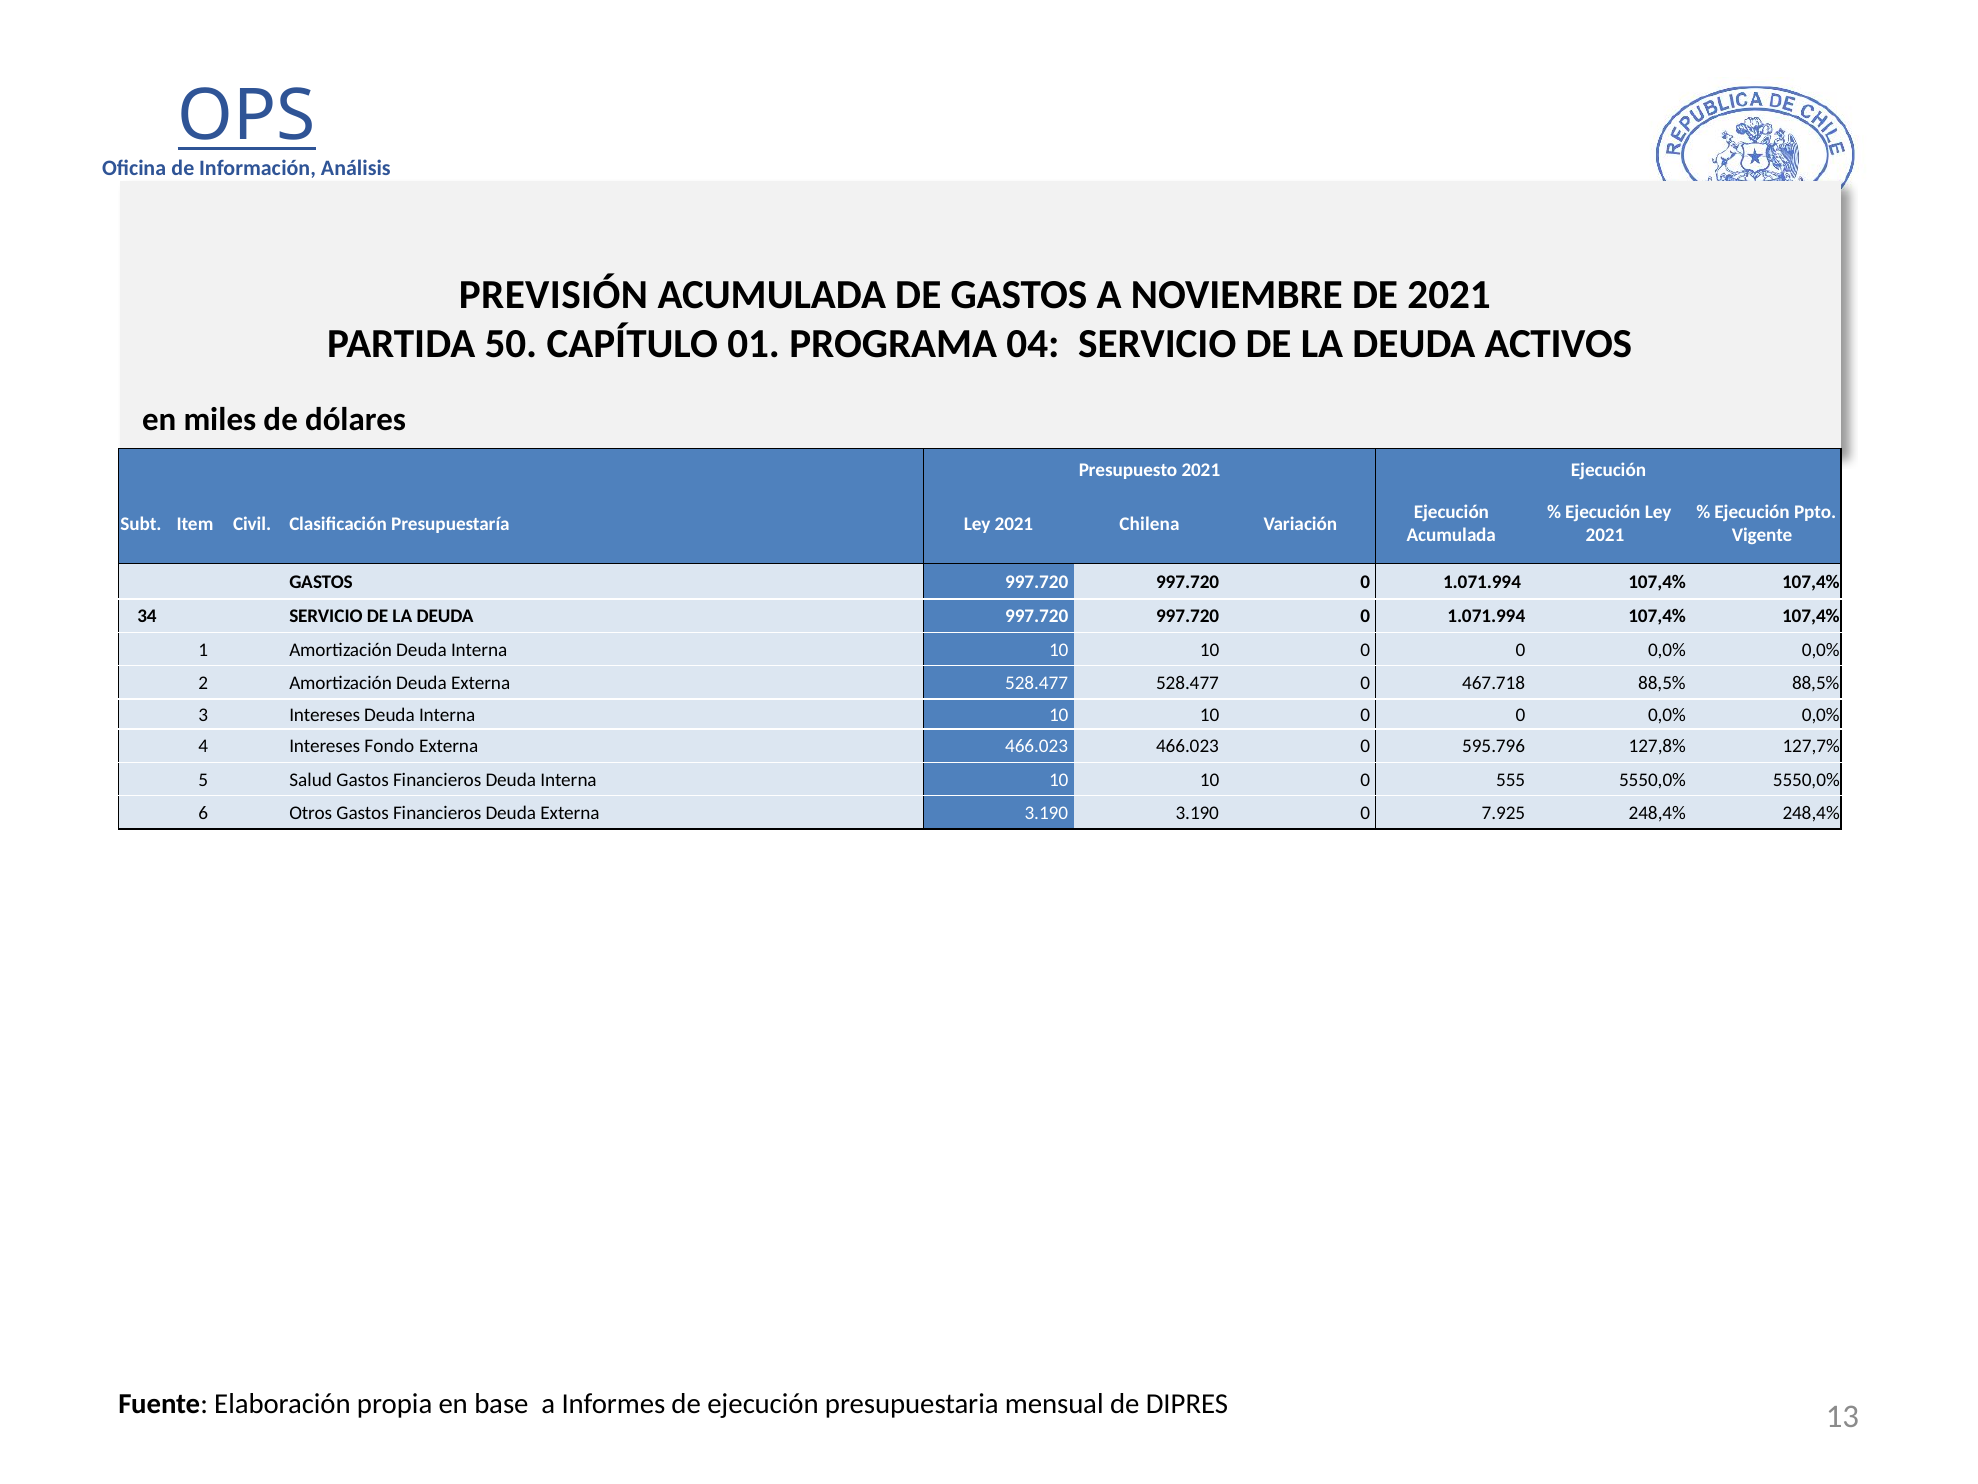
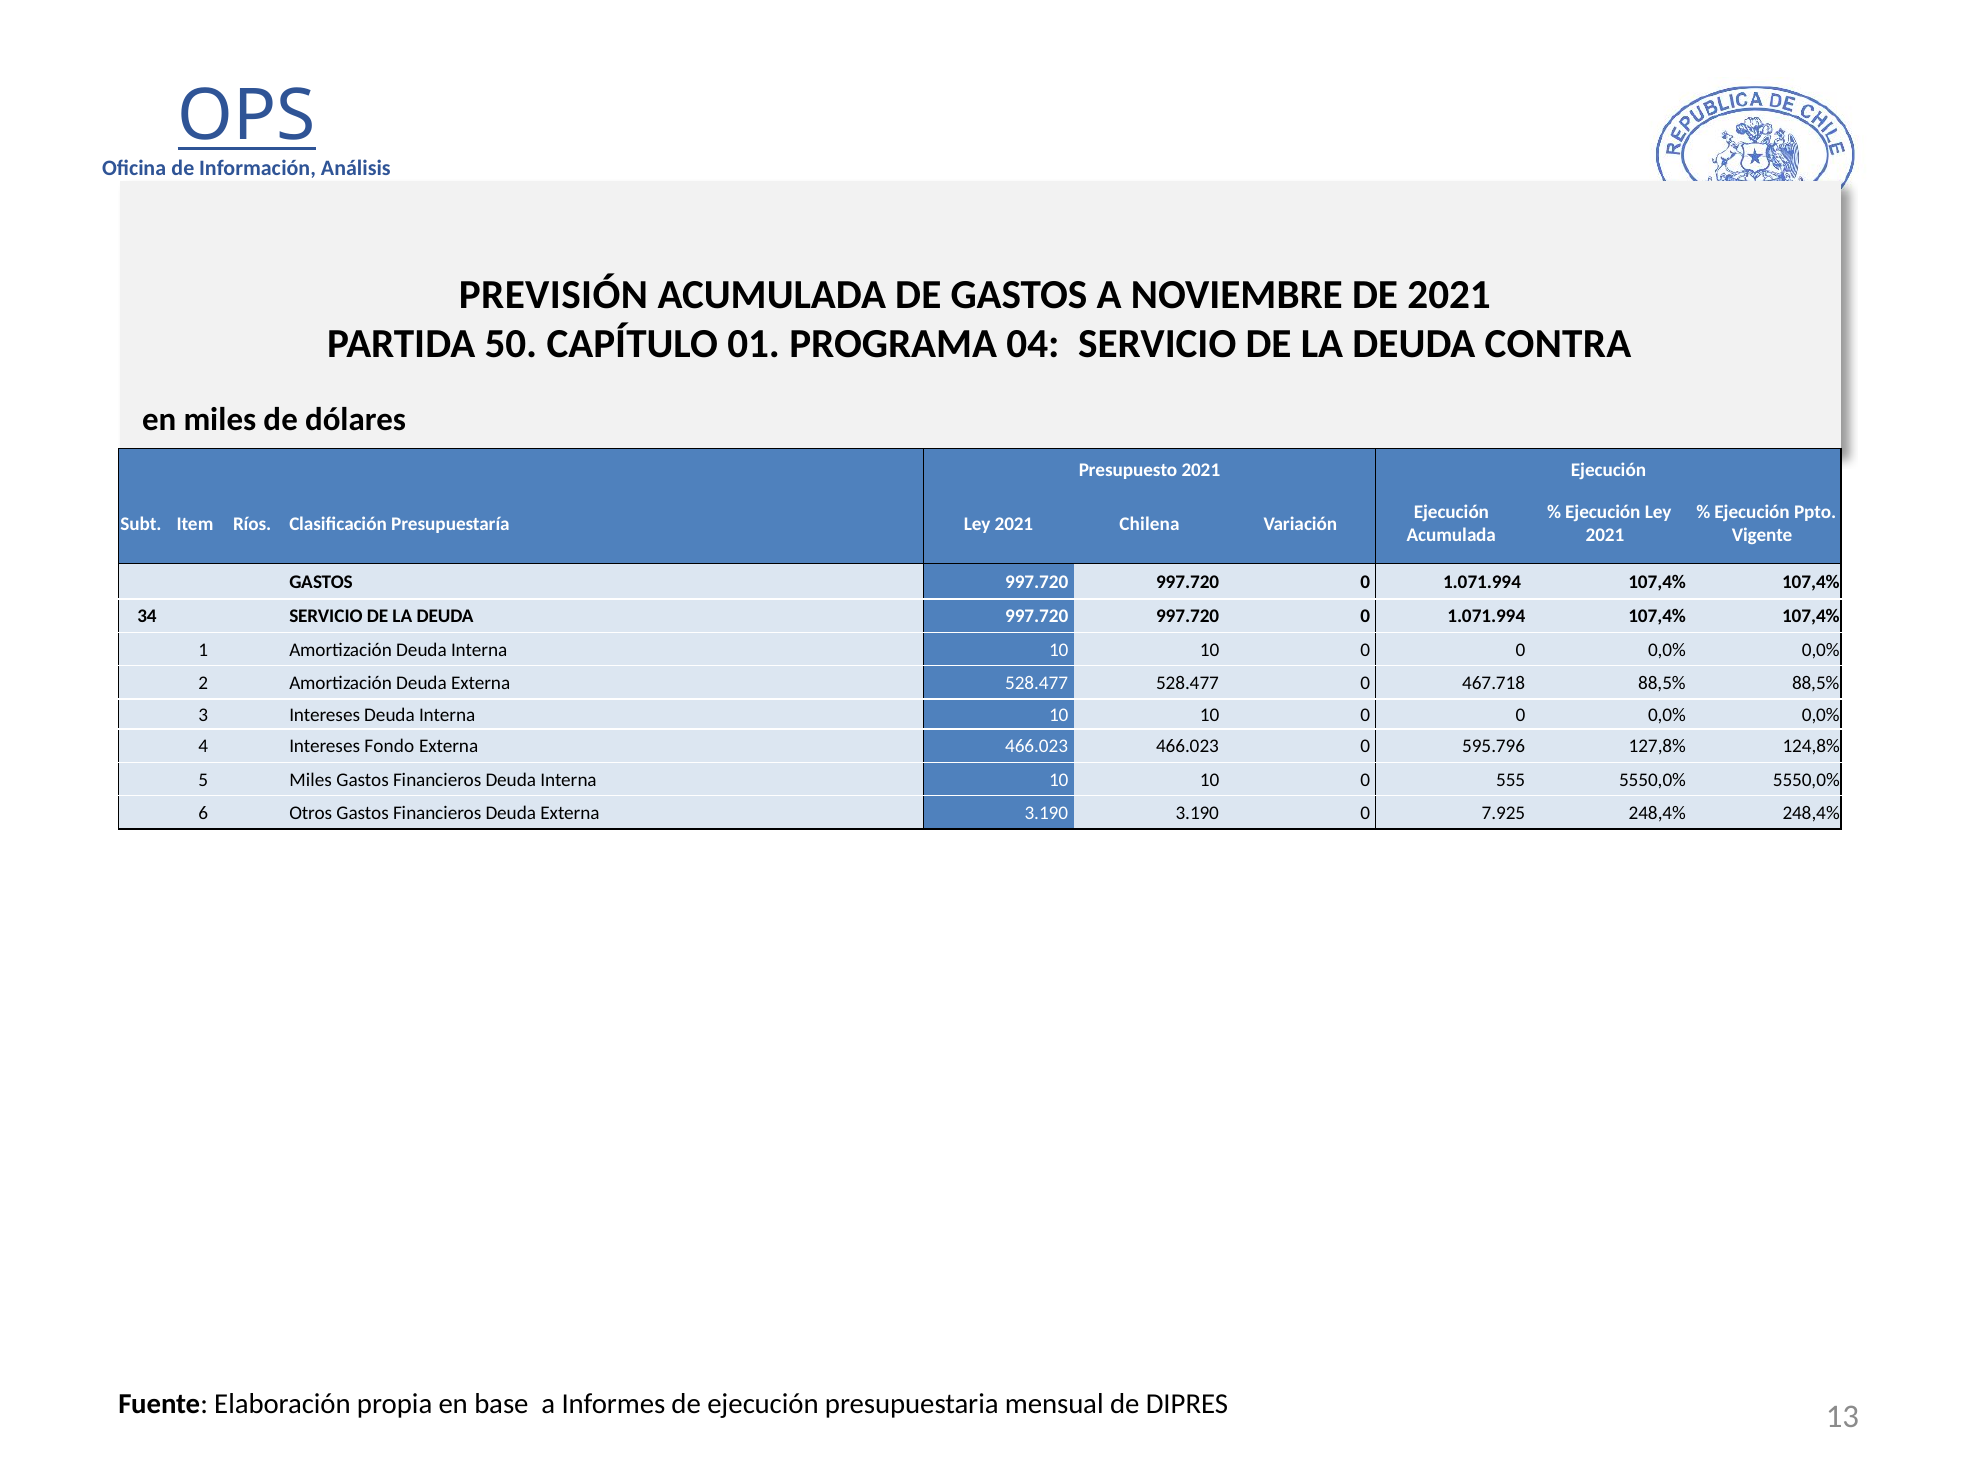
ACTIVOS: ACTIVOS -> CONTRA
Civil: Civil -> Ríos
127,7%: 127,7% -> 124,8%
5 Salud: Salud -> Miles
